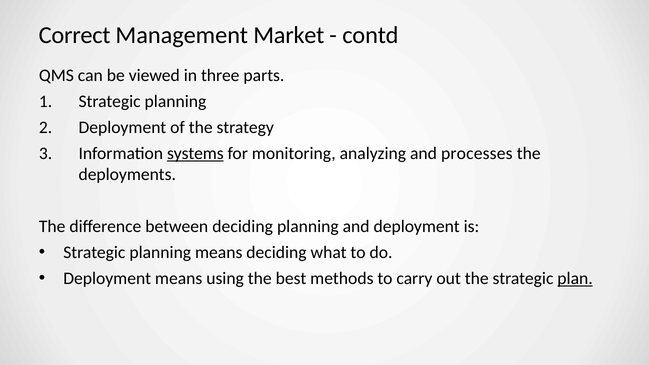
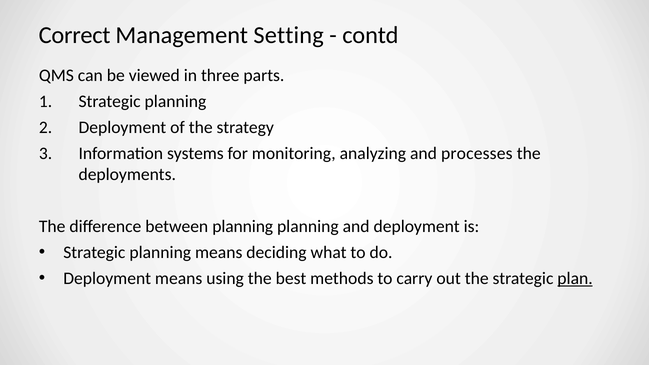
Market: Market -> Setting
systems underline: present -> none
between deciding: deciding -> planning
